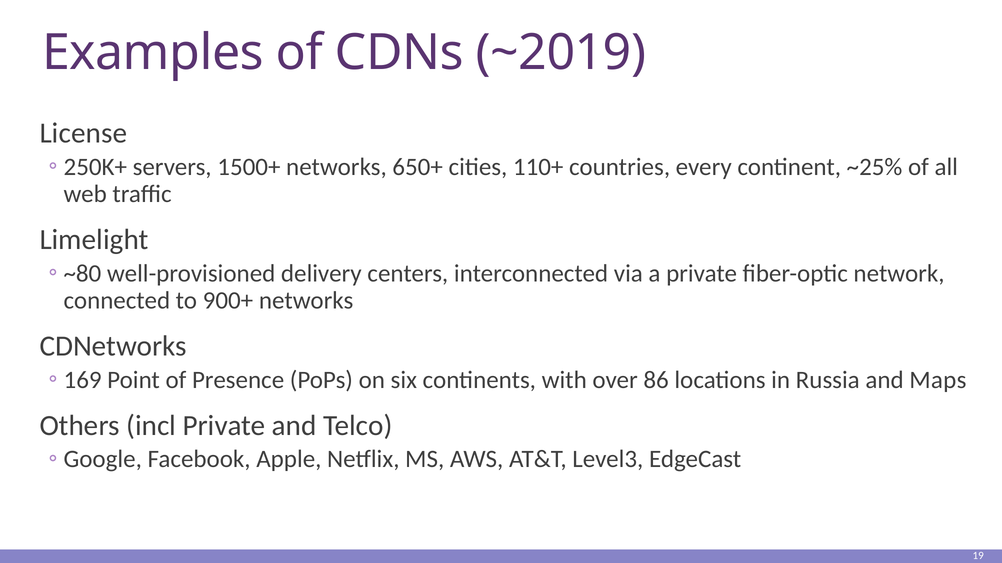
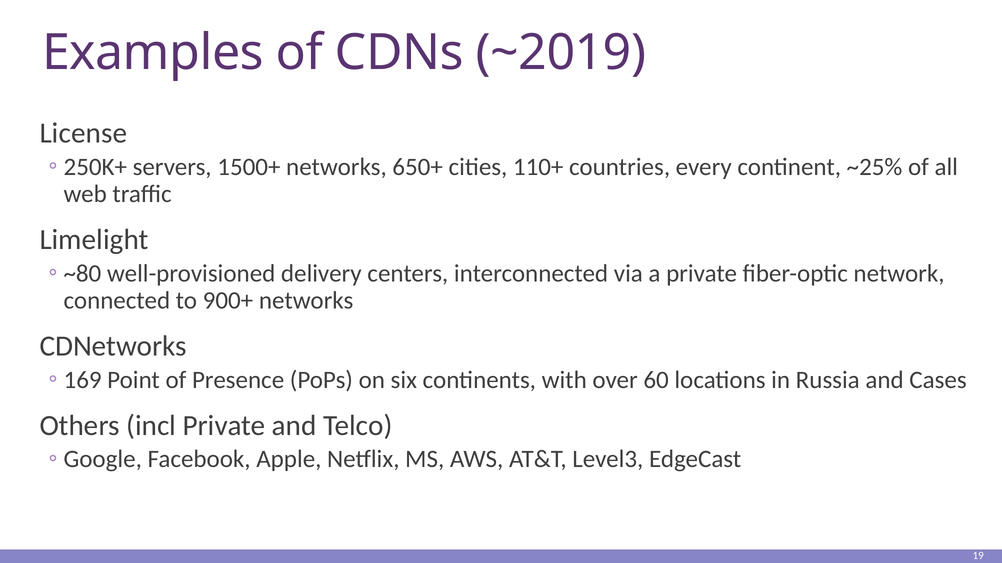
86: 86 -> 60
Maps: Maps -> Cases
